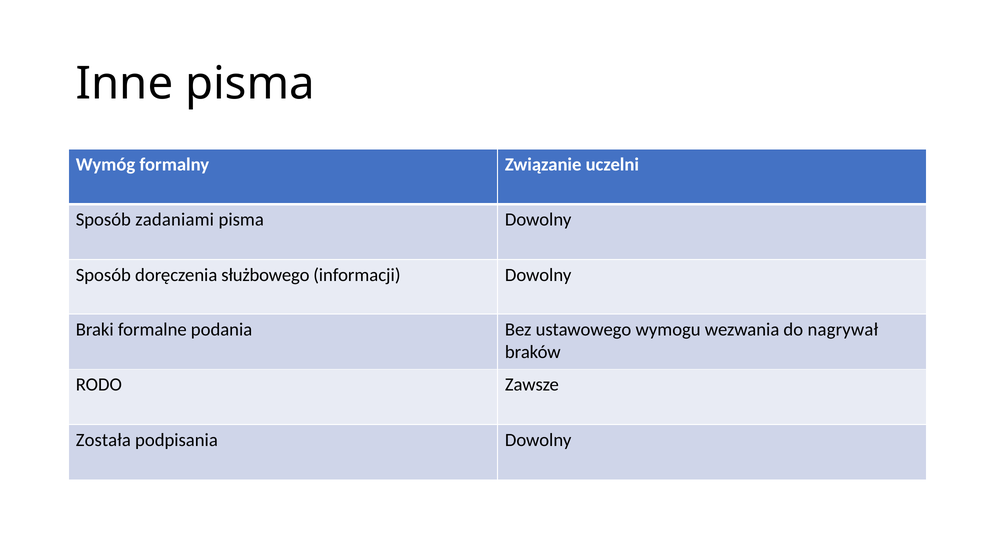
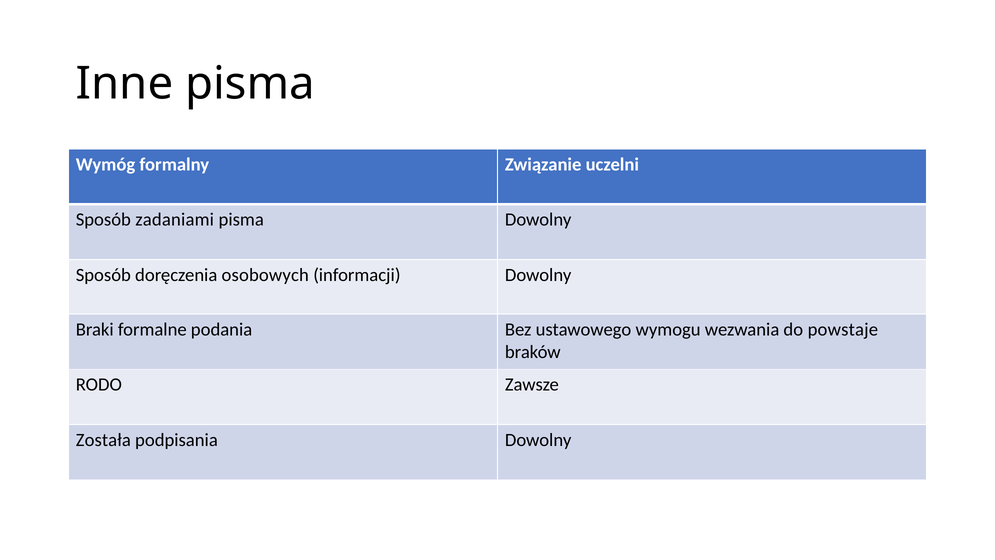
służbowego: służbowego -> osobowych
nagrywał: nagrywał -> powstaje
